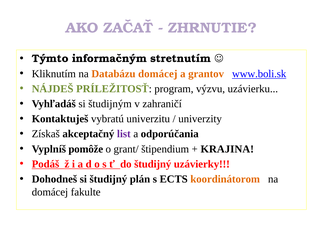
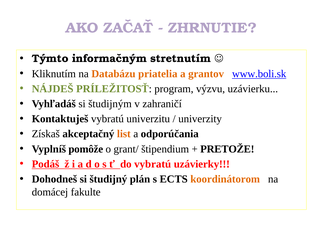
Databázu domácej: domácej -> priatelia
list colour: purple -> orange
KRAJINA: KRAJINA -> PRETOŽE
do študijný: študijný -> vybratú
